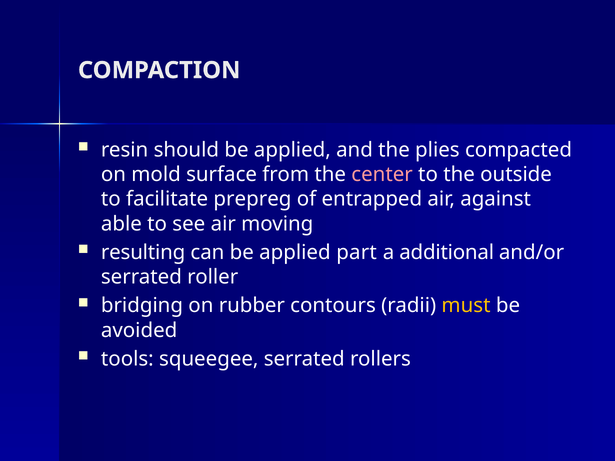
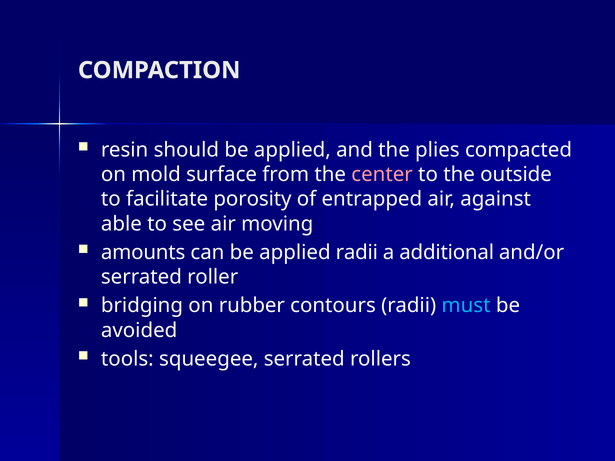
prepreg: prepreg -> porosity
resulting: resulting -> amounts
applied part: part -> radii
must colour: yellow -> light blue
